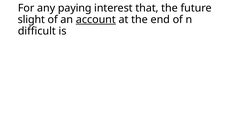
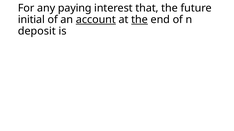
slight: slight -> initial
the at (140, 20) underline: none -> present
difficult: difficult -> deposit
